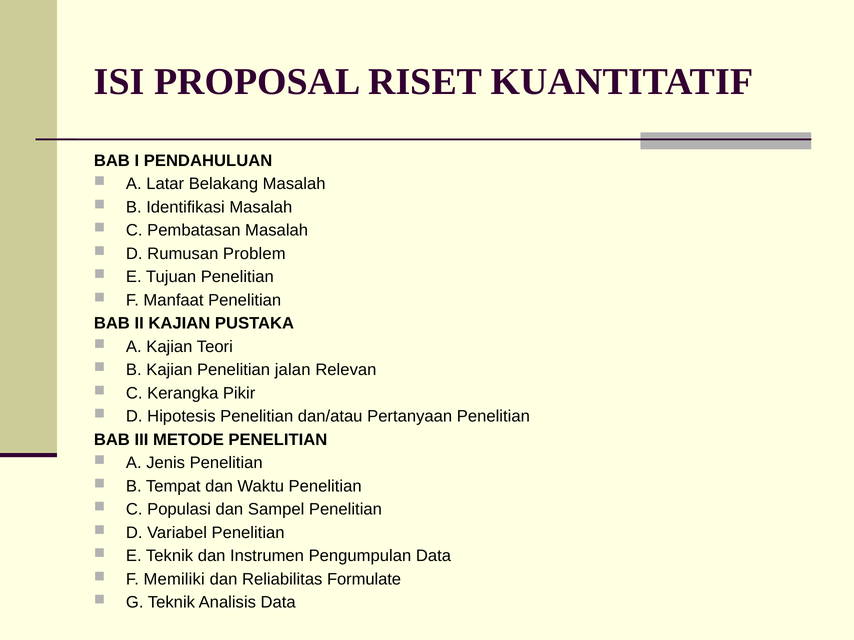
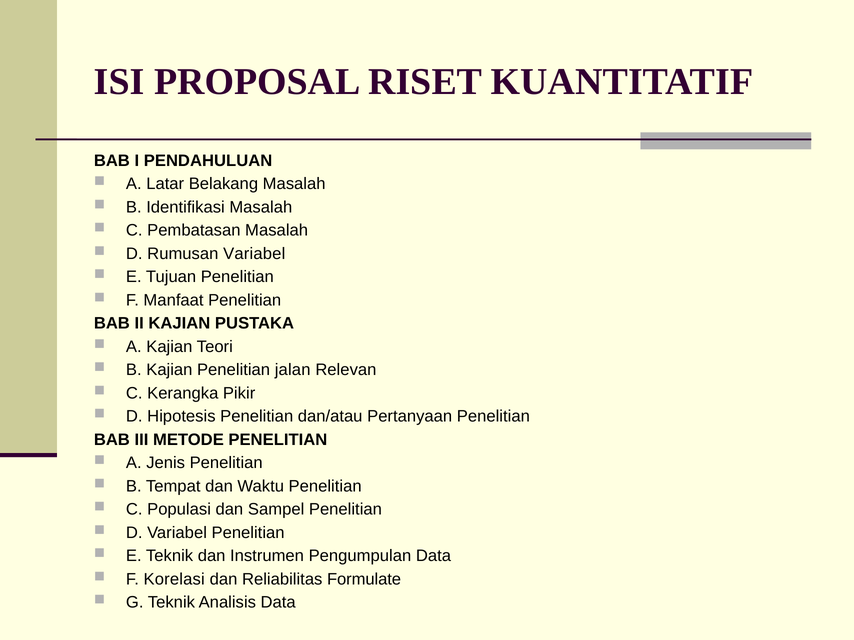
Rumusan Problem: Problem -> Variabel
Memiliki: Memiliki -> Korelasi
